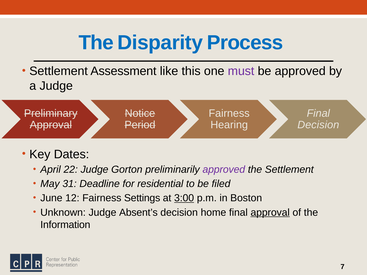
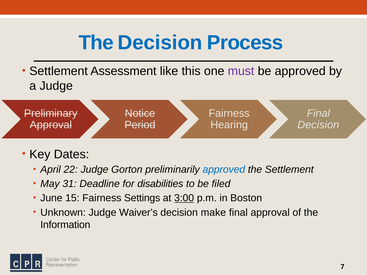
The Disparity: Disparity -> Decision
approved at (224, 170) colour: purple -> blue
residential: residential -> disabilities
12: 12 -> 15
Absent’s: Absent’s -> Waiver’s
home: home -> make
approval at (270, 213) underline: present -> none
